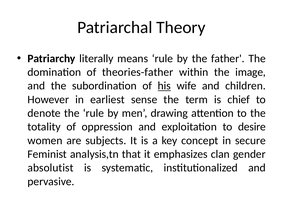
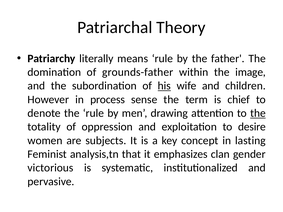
theories-father: theories-father -> grounds-father
earliest: earliest -> process
the at (258, 113) underline: none -> present
secure: secure -> lasting
absolutist: absolutist -> victorious
